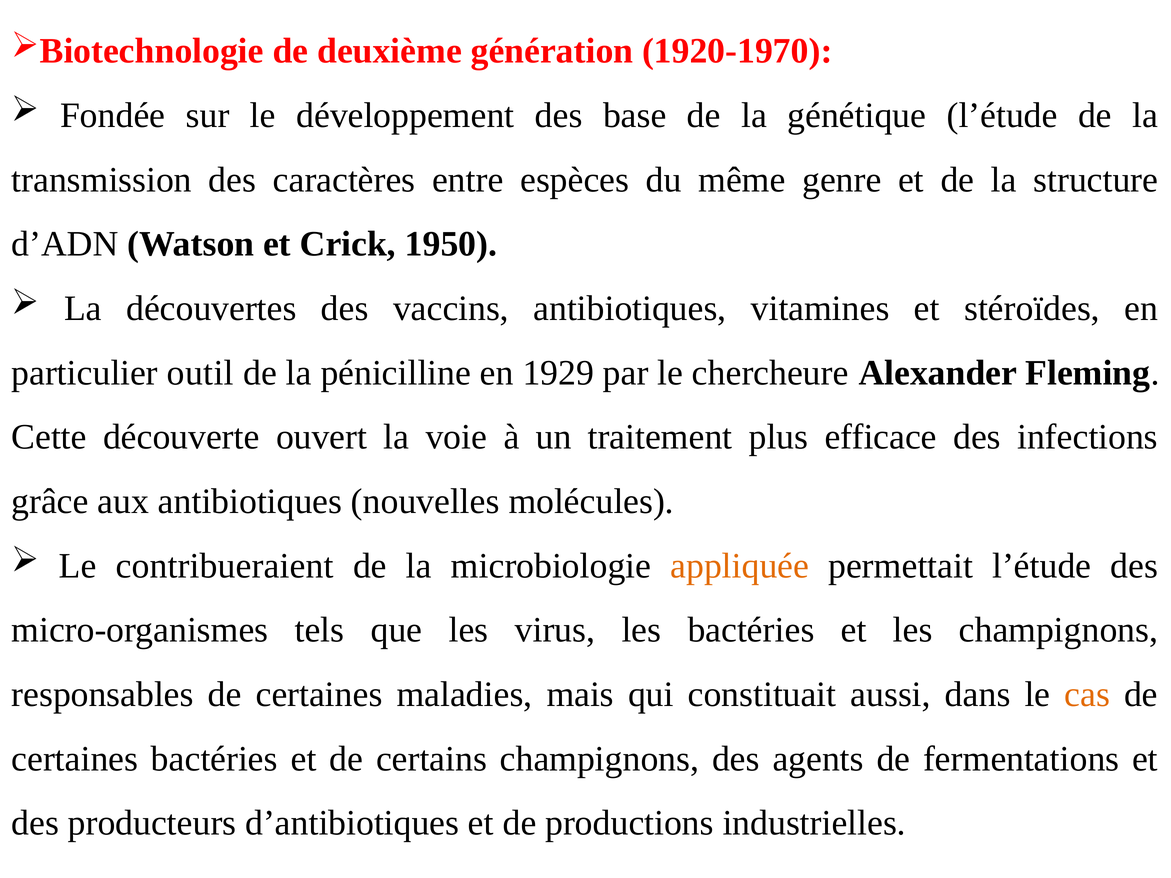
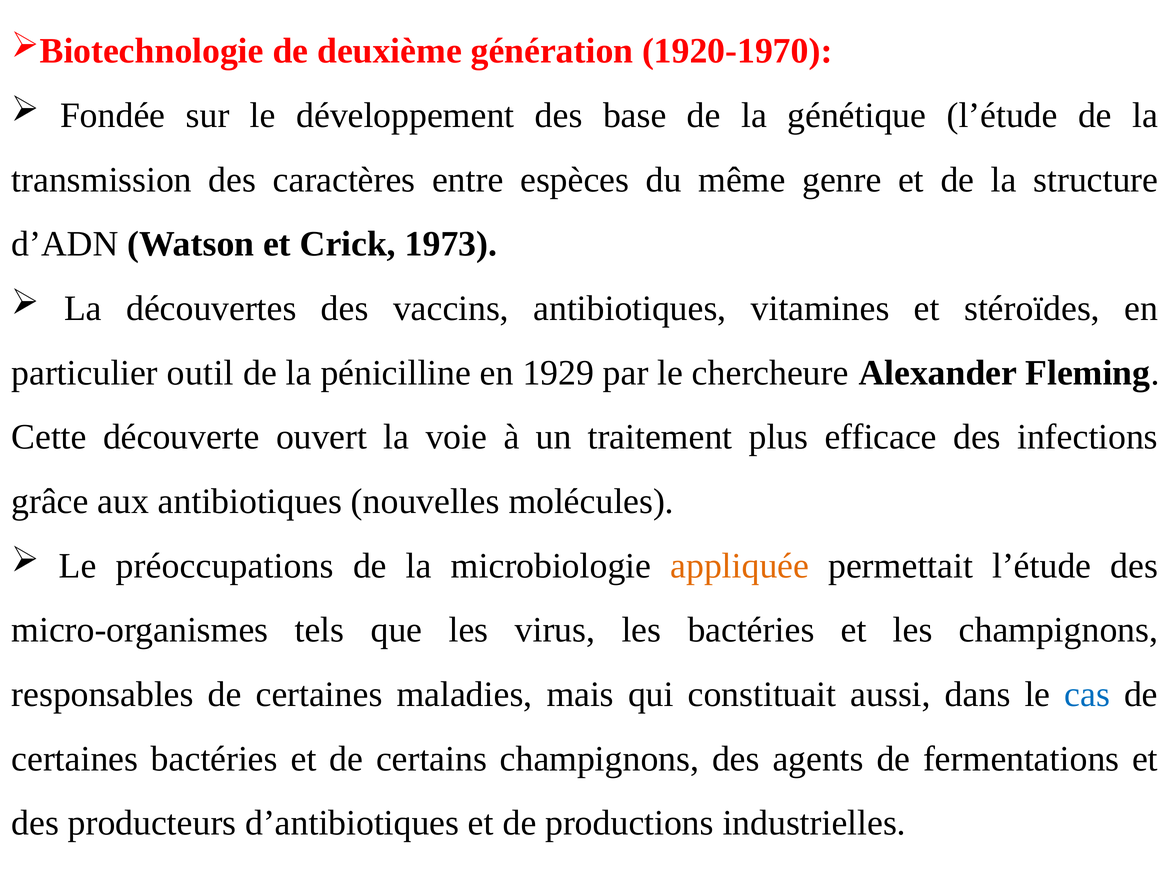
1950: 1950 -> 1973
contribueraient: contribueraient -> préoccupations
cas colour: orange -> blue
